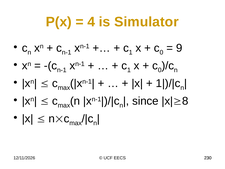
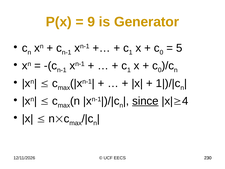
4: 4 -> 9
Simulator: Simulator -> Generator
9: 9 -> 5
since underline: none -> present
8: 8 -> 4
